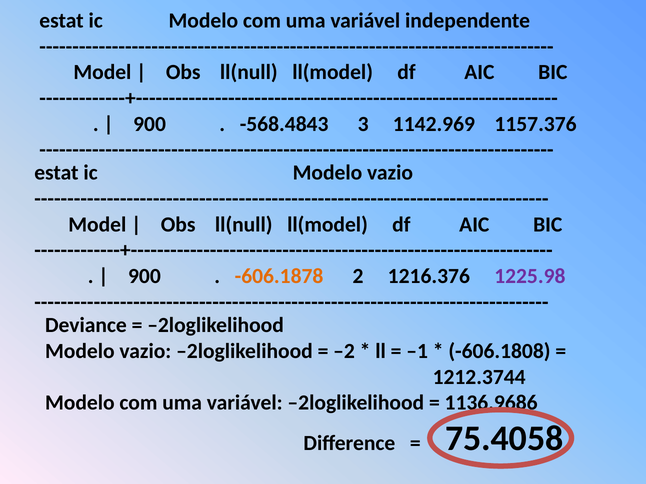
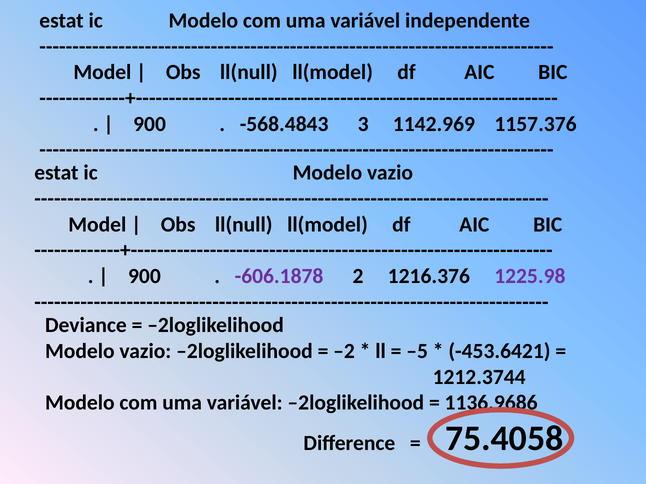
-606.1878 colour: orange -> purple
–1: –1 -> –5
-606.1808: -606.1808 -> -453.6421
